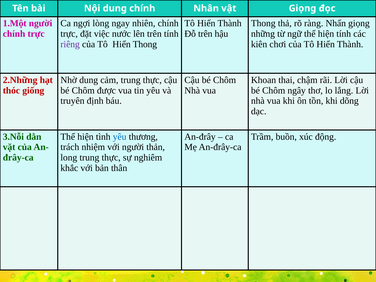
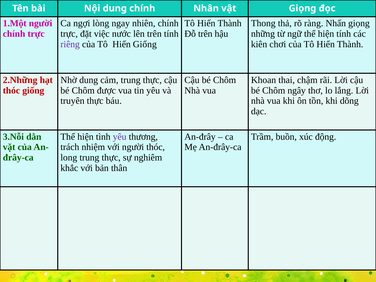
Hiến Thong: Thong -> Giống
truyên định: định -> thực
yêu at (120, 137) colour: blue -> purple
người thản: thản -> thóc
